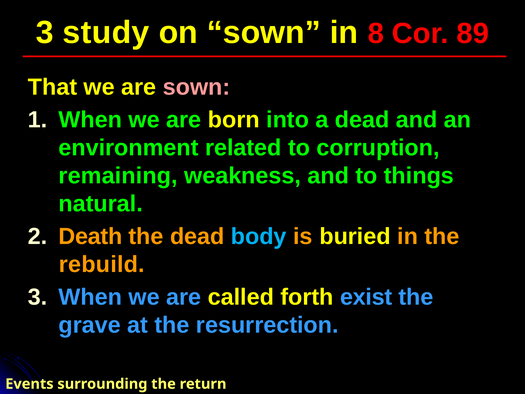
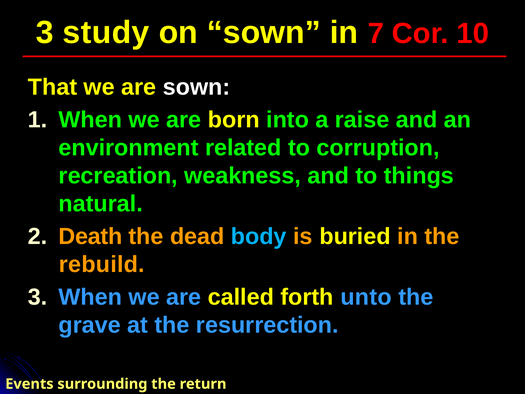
8: 8 -> 7
89: 89 -> 10
sown at (196, 87) colour: pink -> white
a dead: dead -> raise
remaining: remaining -> recreation
exist: exist -> unto
